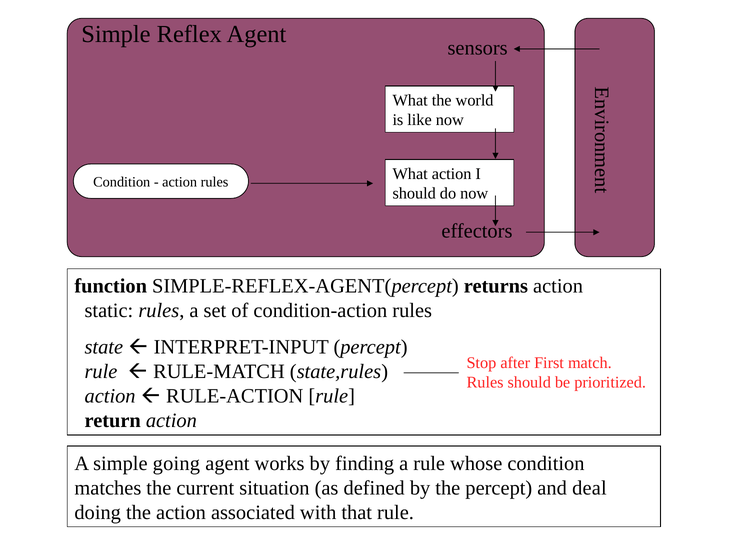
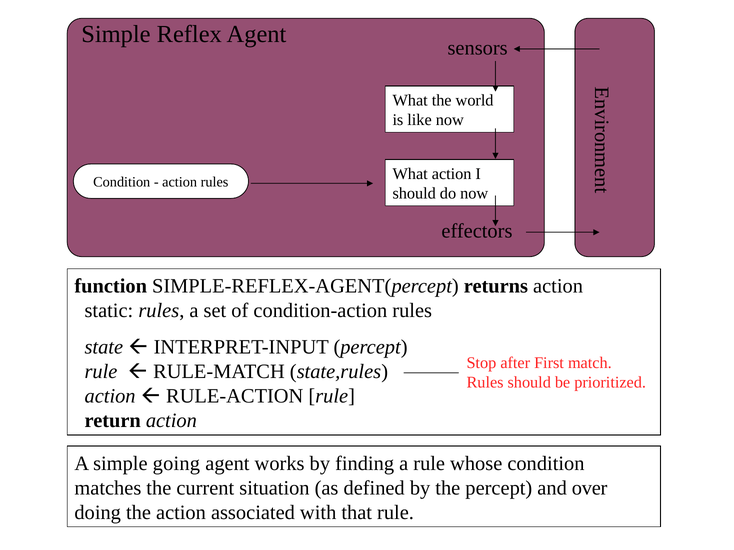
deal: deal -> over
